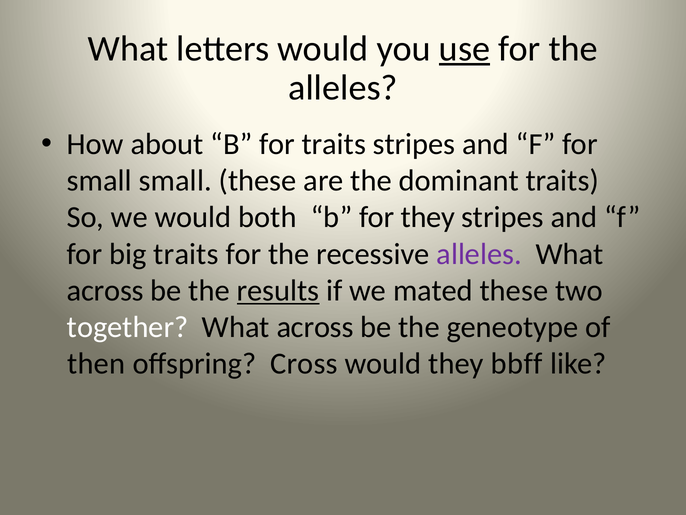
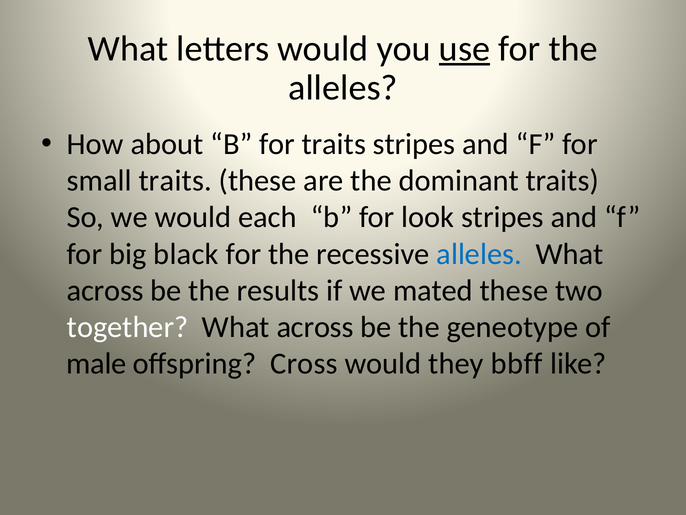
small small: small -> traits
both: both -> each
for they: they -> look
big traits: traits -> black
alleles at (479, 254) colour: purple -> blue
results underline: present -> none
then: then -> male
